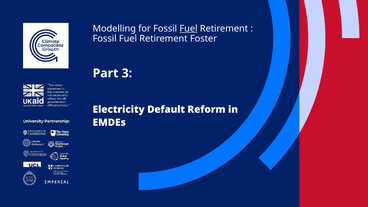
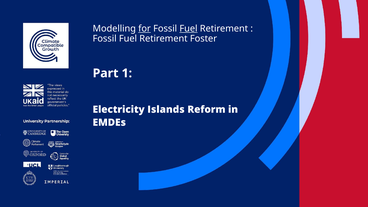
for underline: none -> present
3: 3 -> 1
Default: Default -> Islands
